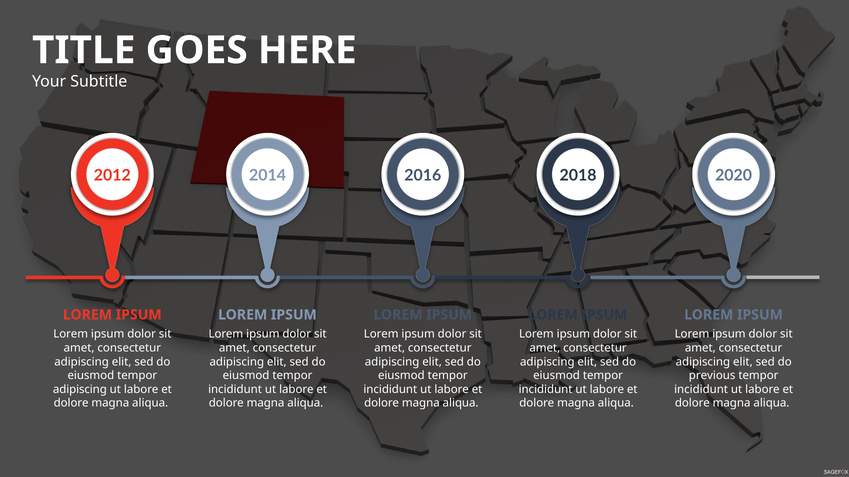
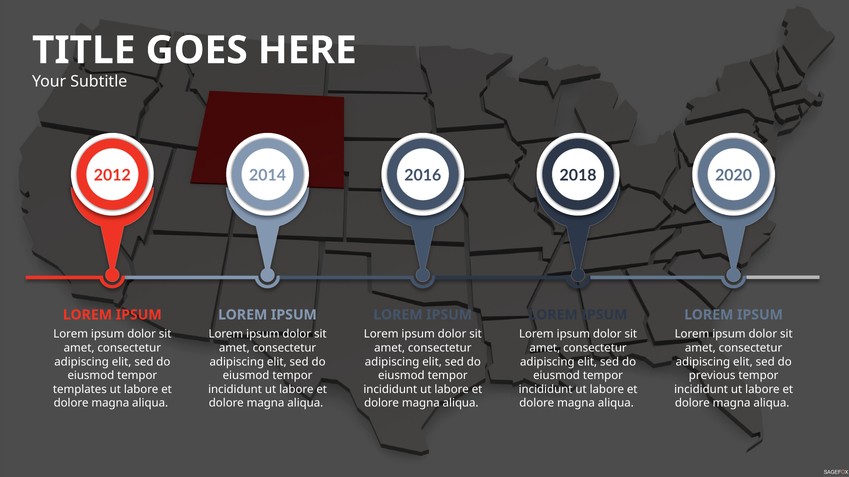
adipiscing at (80, 390): adipiscing -> templates
